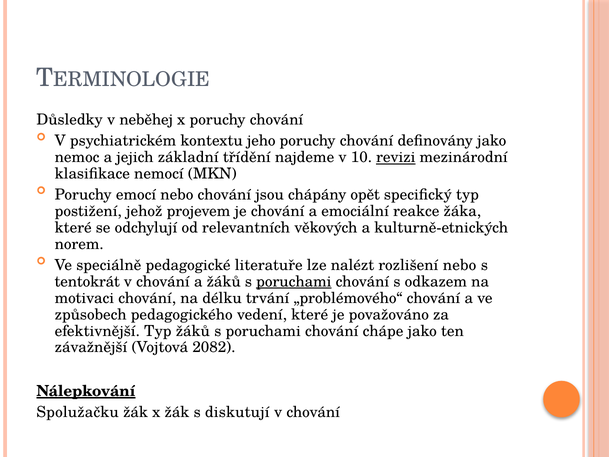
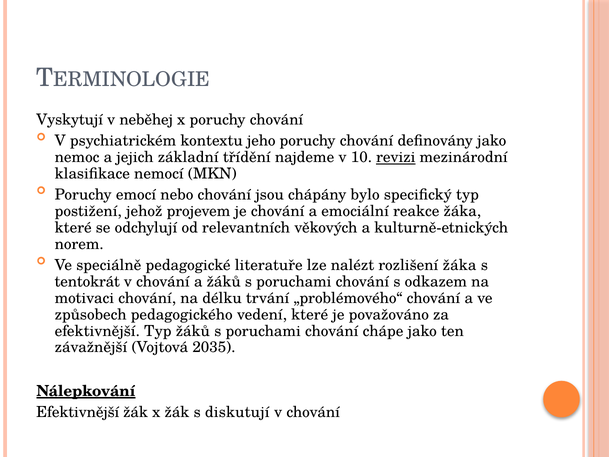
Důsledky: Důsledky -> Vyskytují
opět: opět -> bylo
rozlišení nebo: nebo -> žáka
poruchami at (294, 281) underline: present -> none
2082: 2082 -> 2035
Spolužačku at (78, 412): Spolužačku -> Efektivnější
